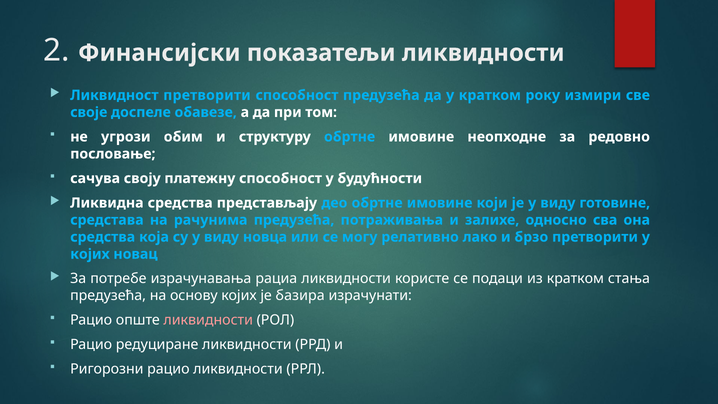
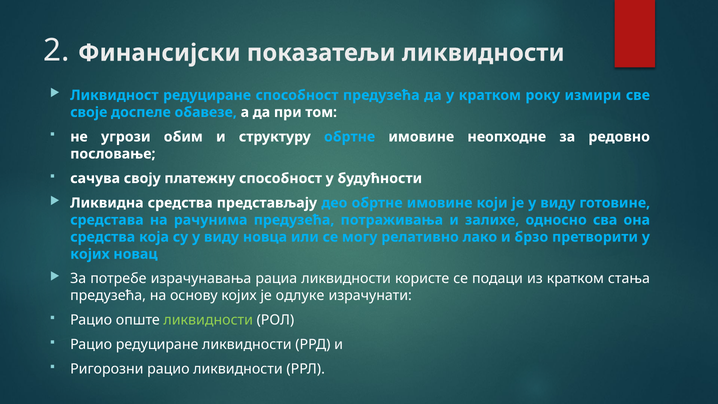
Ликвидност претворити: претворити -> редуциране
базира: базира -> одлуке
ликвидности at (208, 320) colour: pink -> light green
